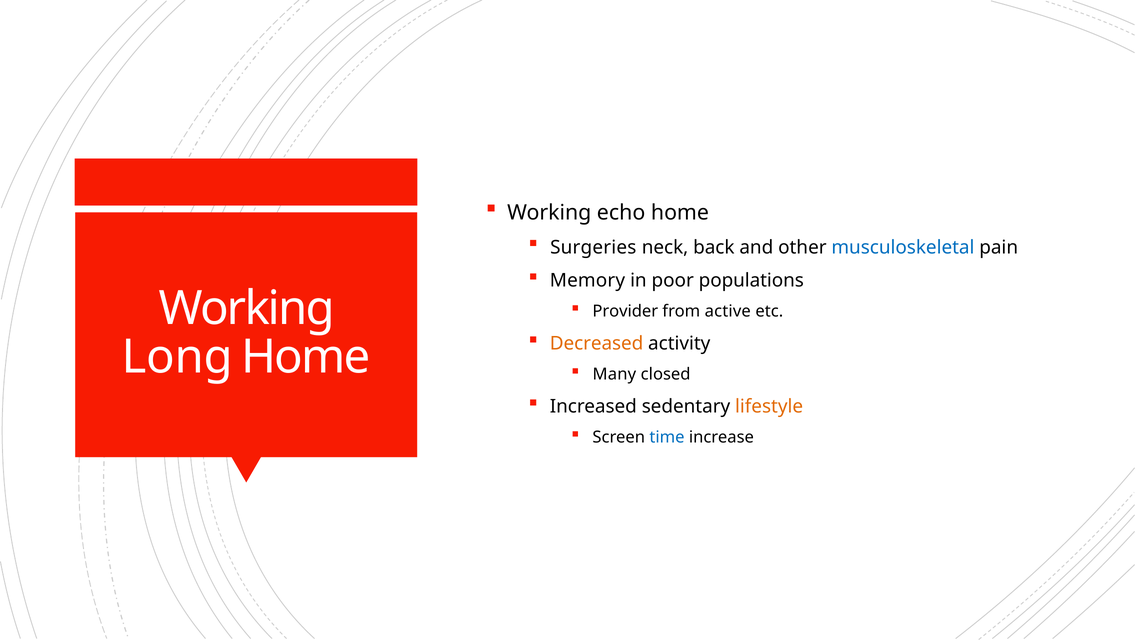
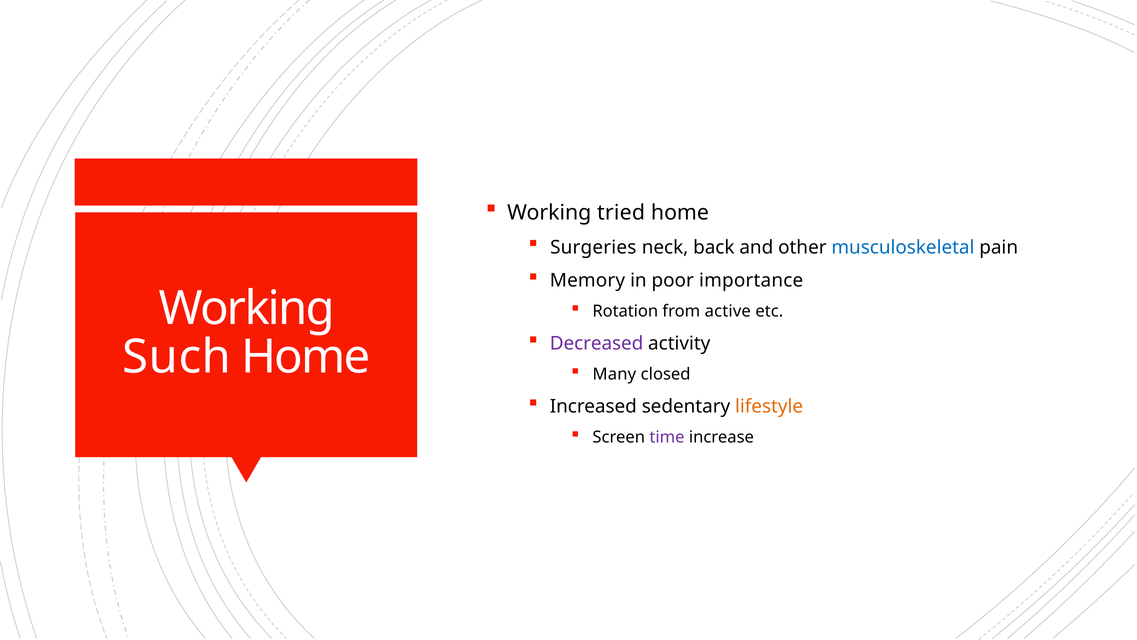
echo: echo -> tried
populations: populations -> importance
Provider: Provider -> Rotation
Decreased colour: orange -> purple
Long: Long -> Such
time colour: blue -> purple
